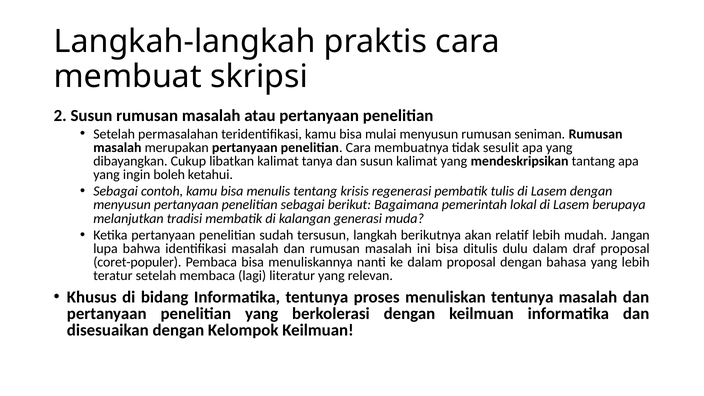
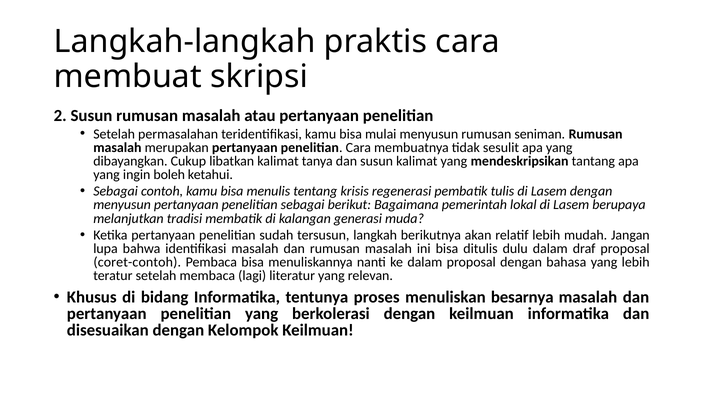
coret-populer: coret-populer -> coret-contoh
menuliskan tentunya: tentunya -> besarnya
